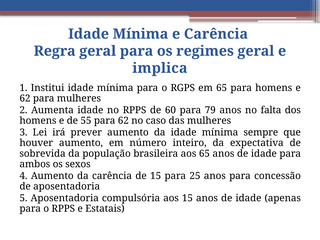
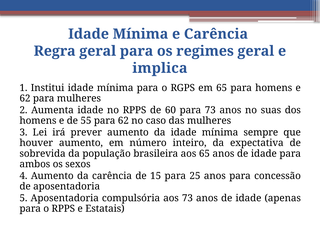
para 79: 79 -> 73
falta: falta -> suas
aos 15: 15 -> 73
